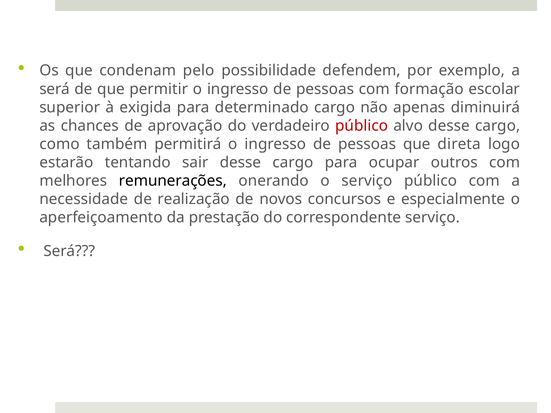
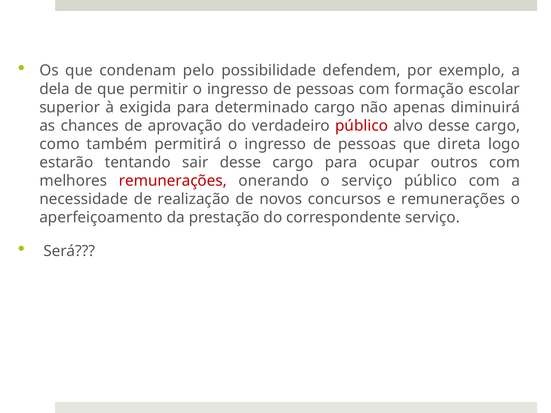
será at (55, 89): será -> dela
remunerações at (173, 181) colour: black -> red
e especialmente: especialmente -> remunerações
